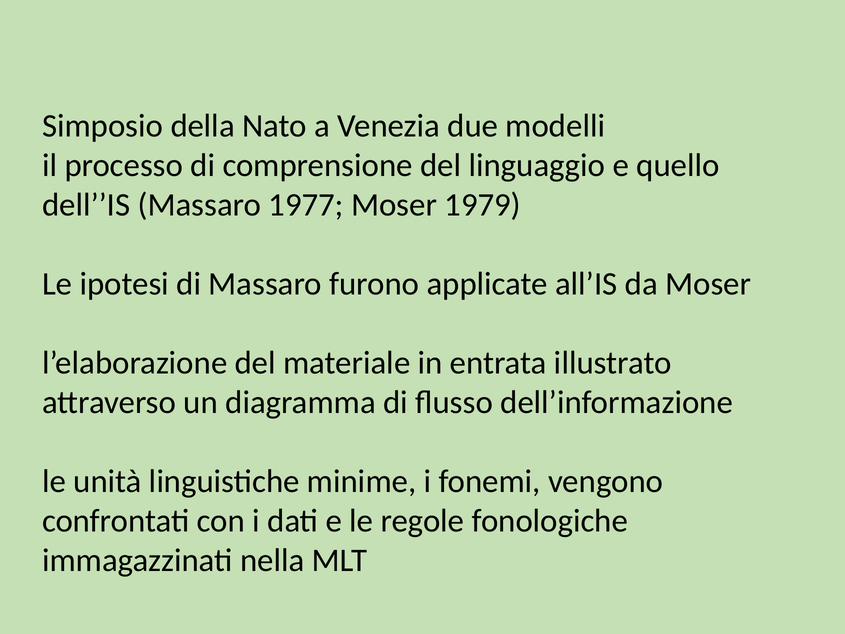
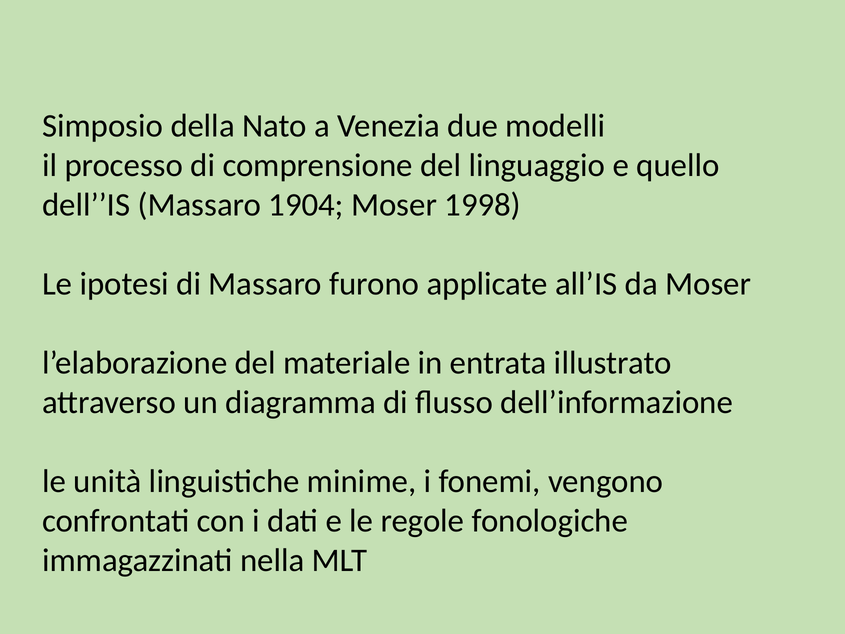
1977: 1977 -> 1904
1979: 1979 -> 1998
